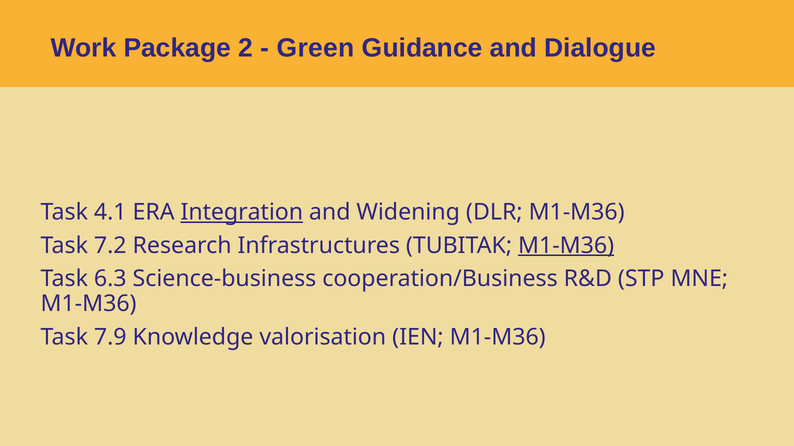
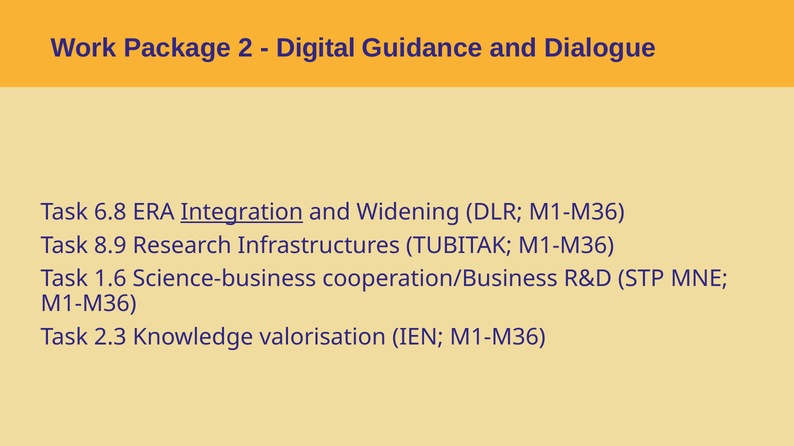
Green: Green -> Digital
4.1: 4.1 -> 6.8
7.2: 7.2 -> 8.9
M1-M36 at (566, 246) underline: present -> none
6.3: 6.3 -> 1.6
7.9: 7.9 -> 2.3
